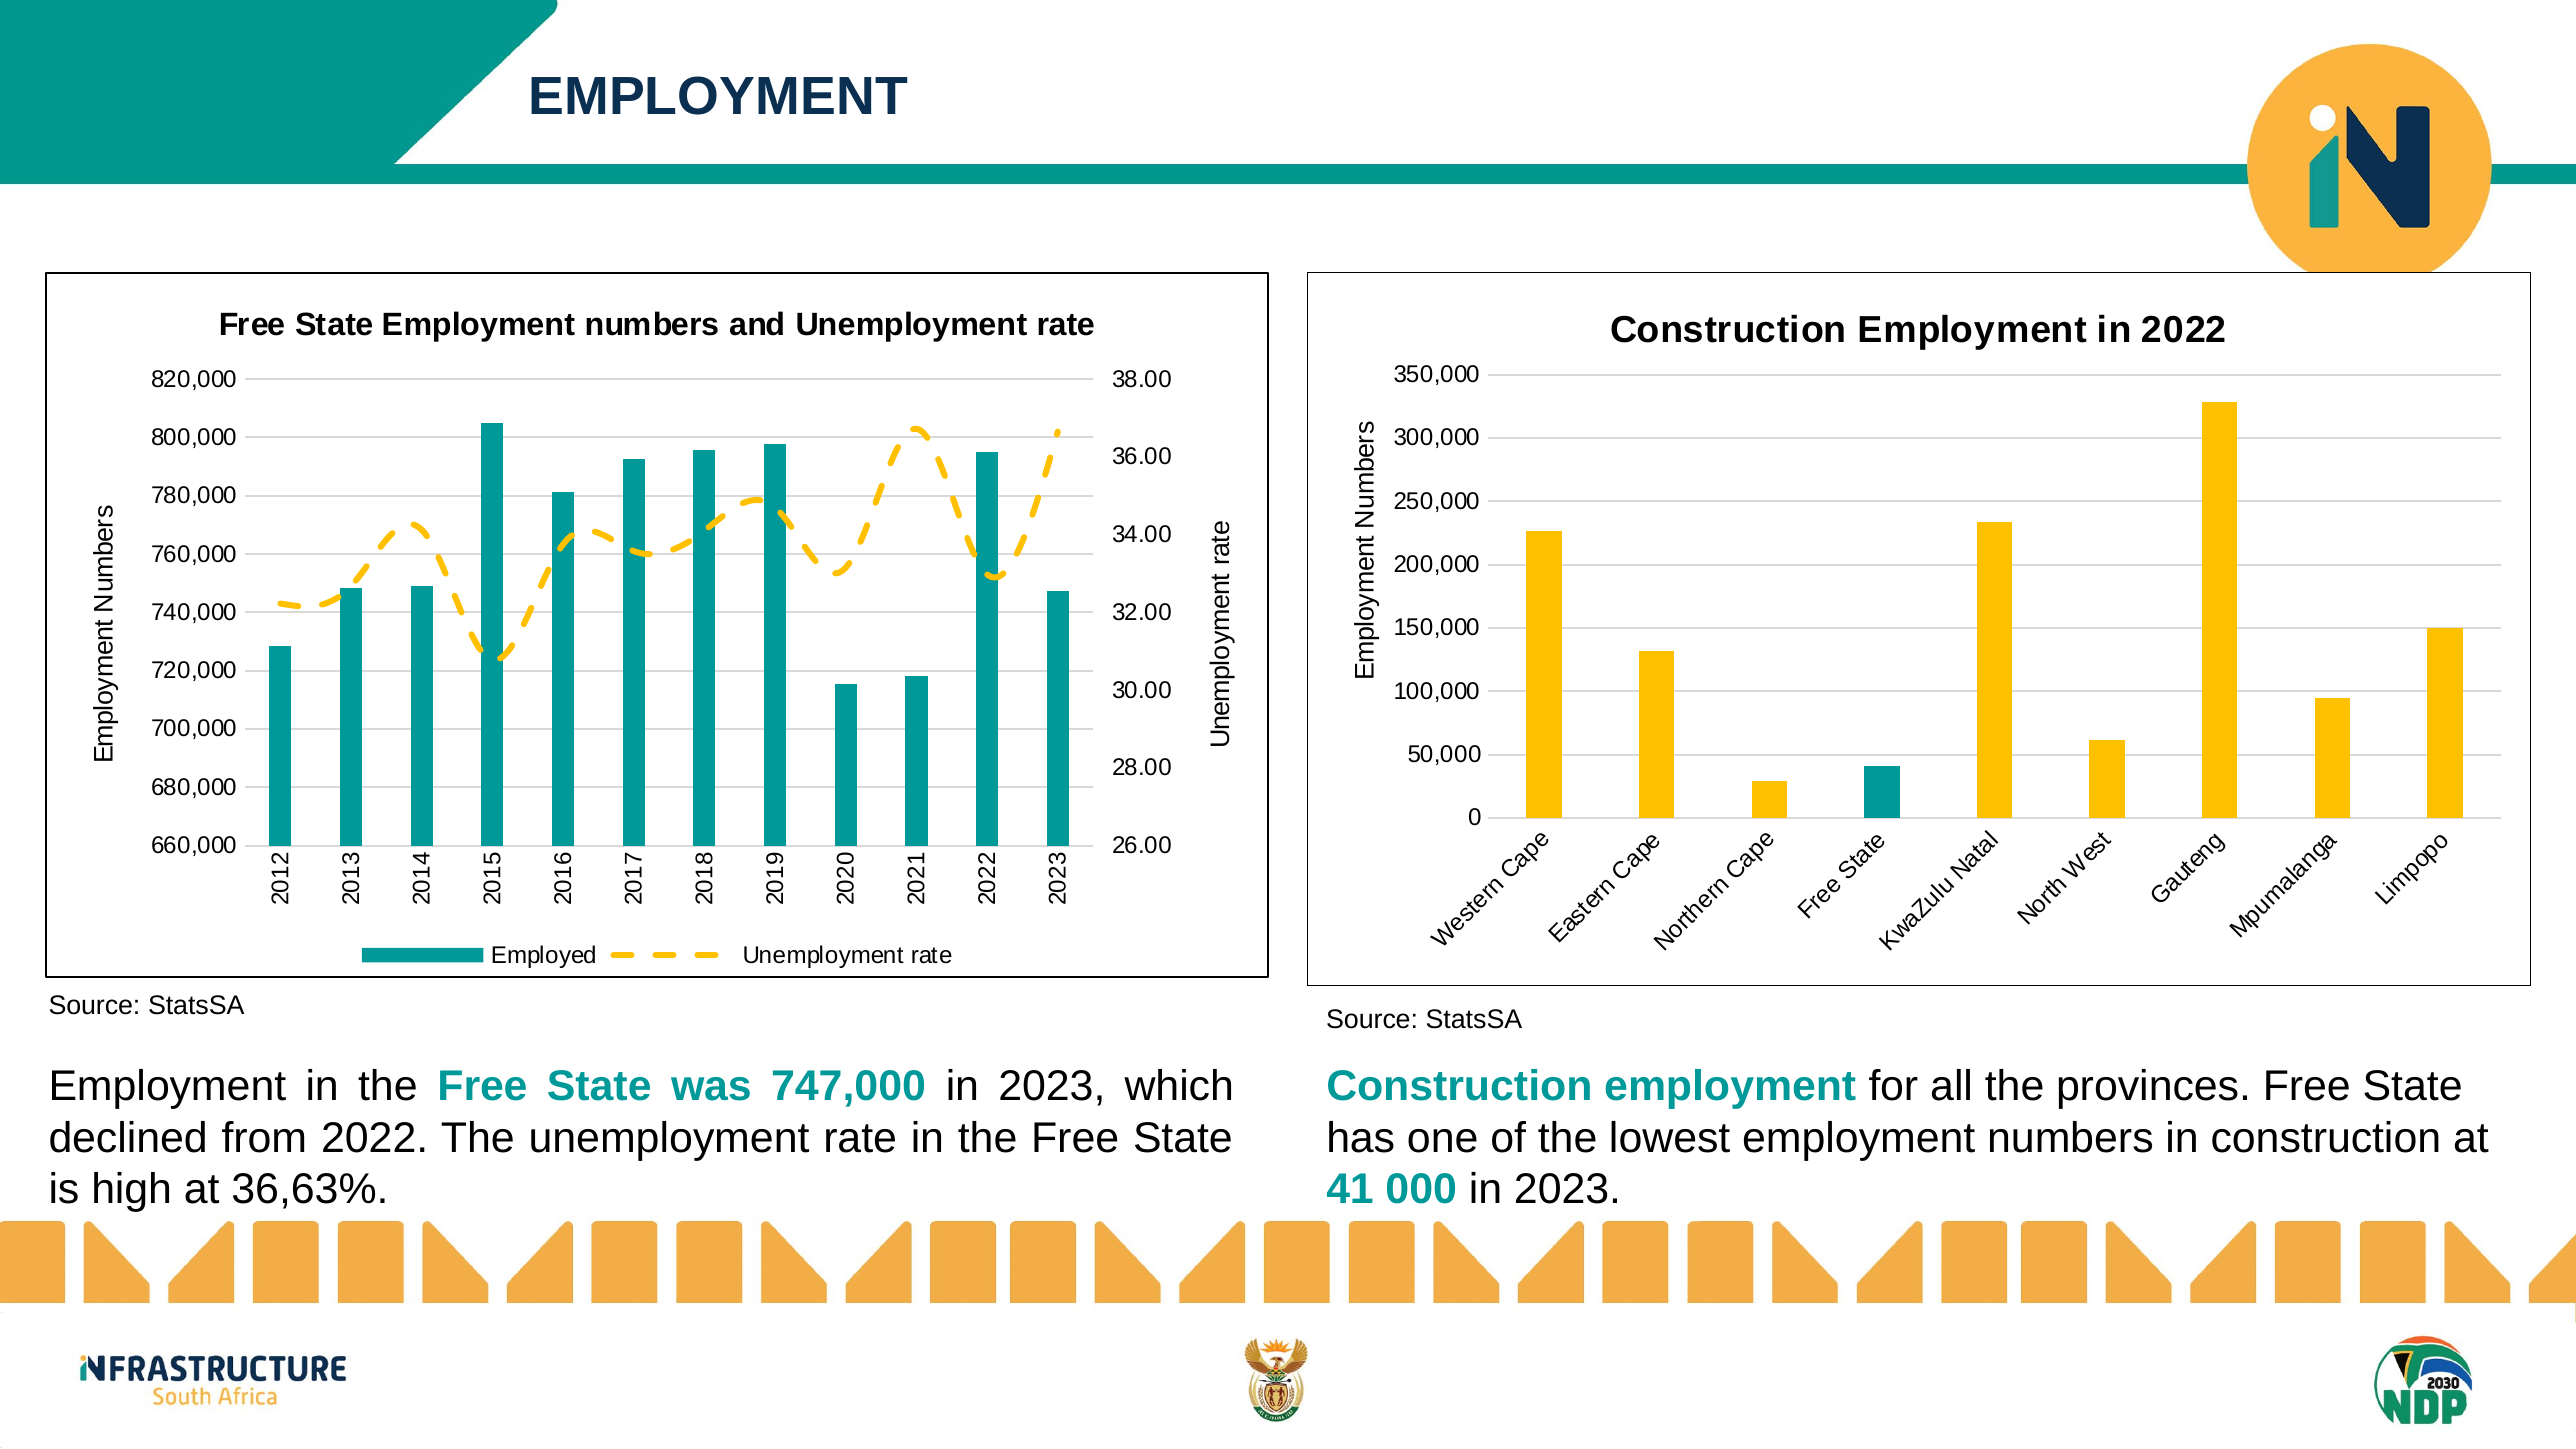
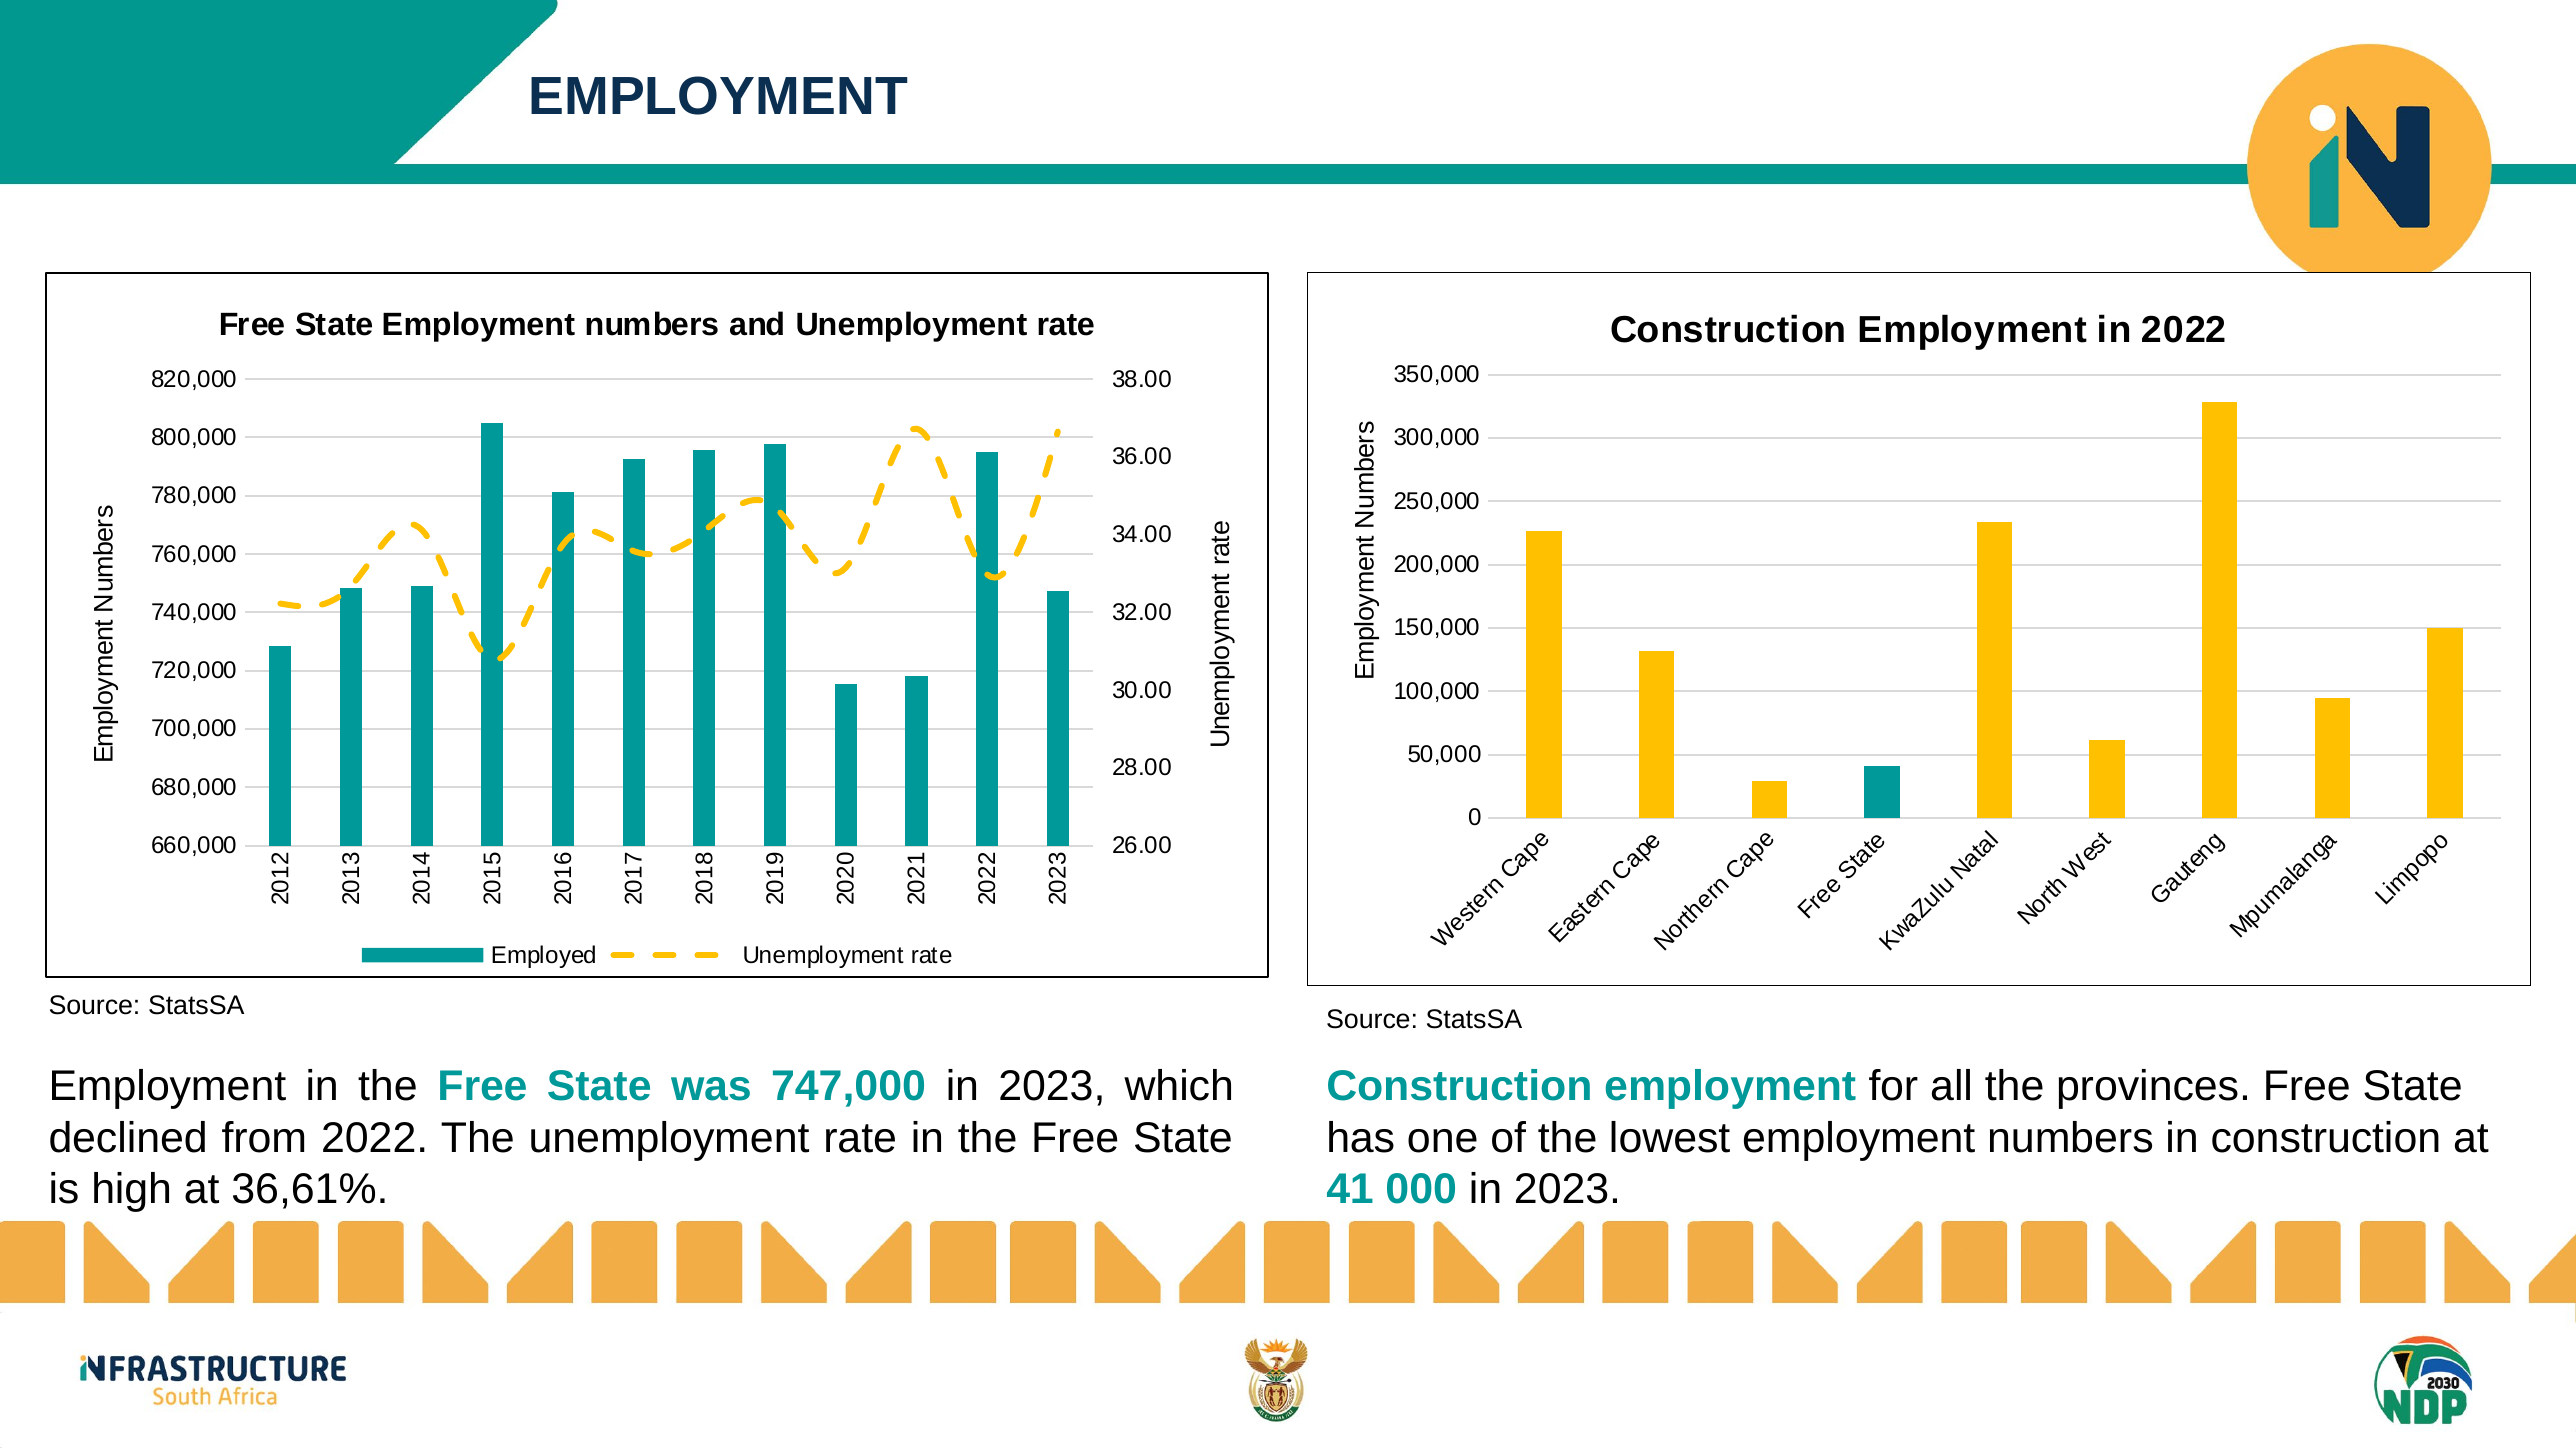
36,63%: 36,63% -> 36,61%
